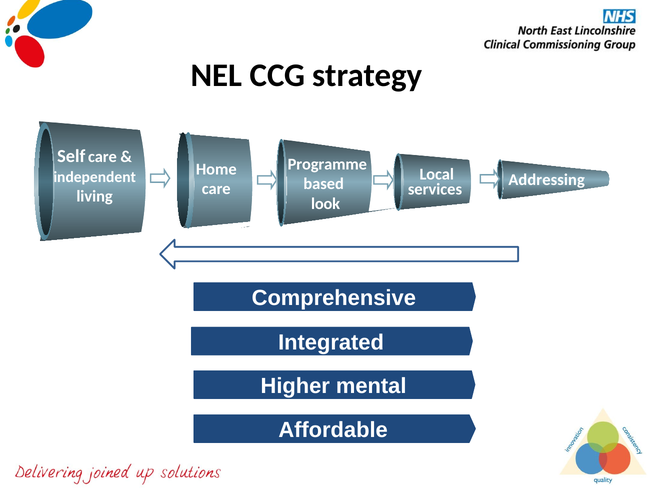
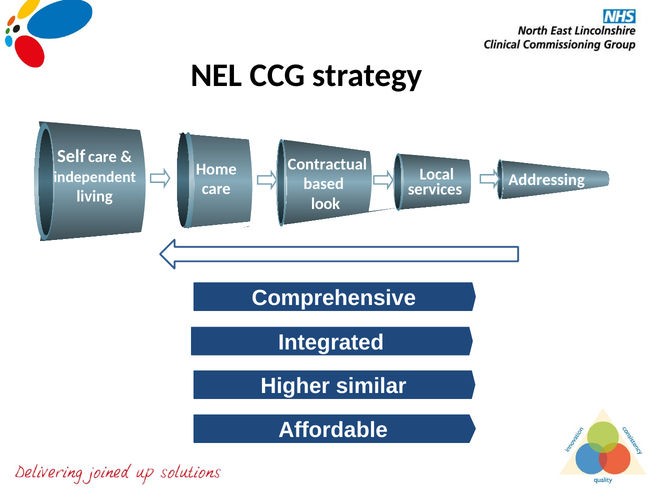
Programme: Programme -> Contractual
mental: mental -> similar
